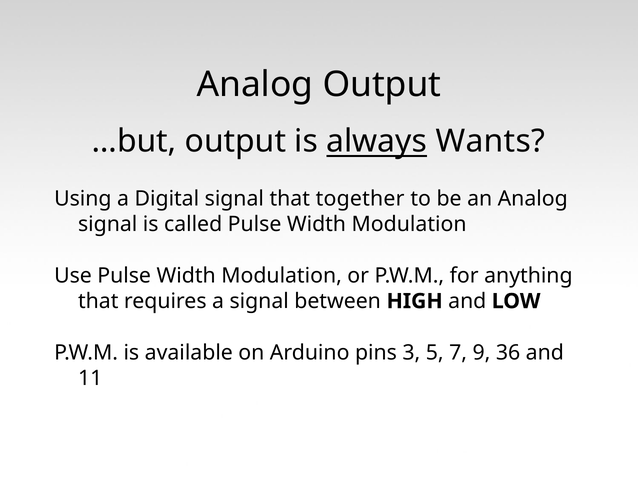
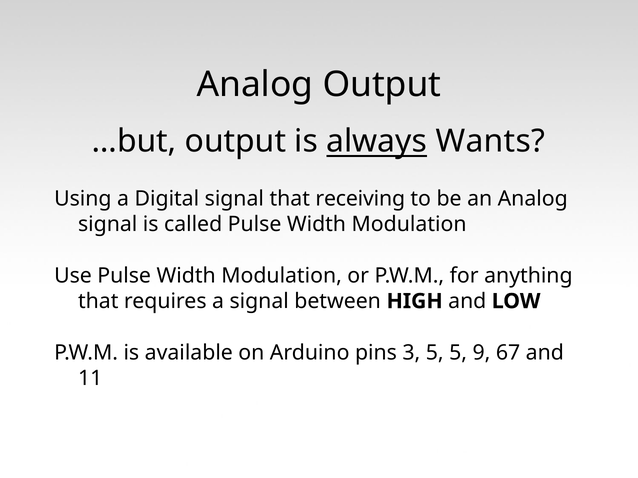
together: together -> receiving
5 7: 7 -> 5
36: 36 -> 67
